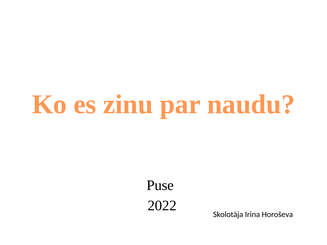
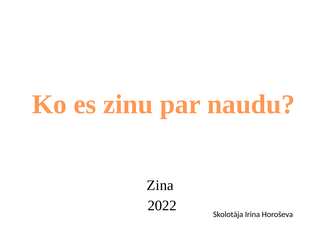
Puse: Puse -> Zina
